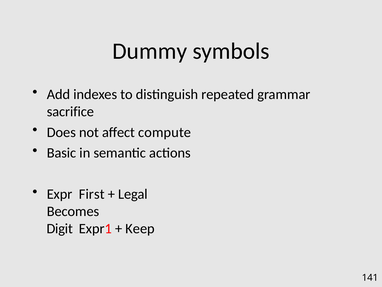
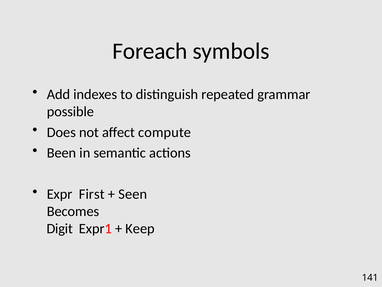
Dummy: Dummy -> Foreach
sacrifice: sacrifice -> possible
Basic: Basic -> Been
Legal: Legal -> Seen
